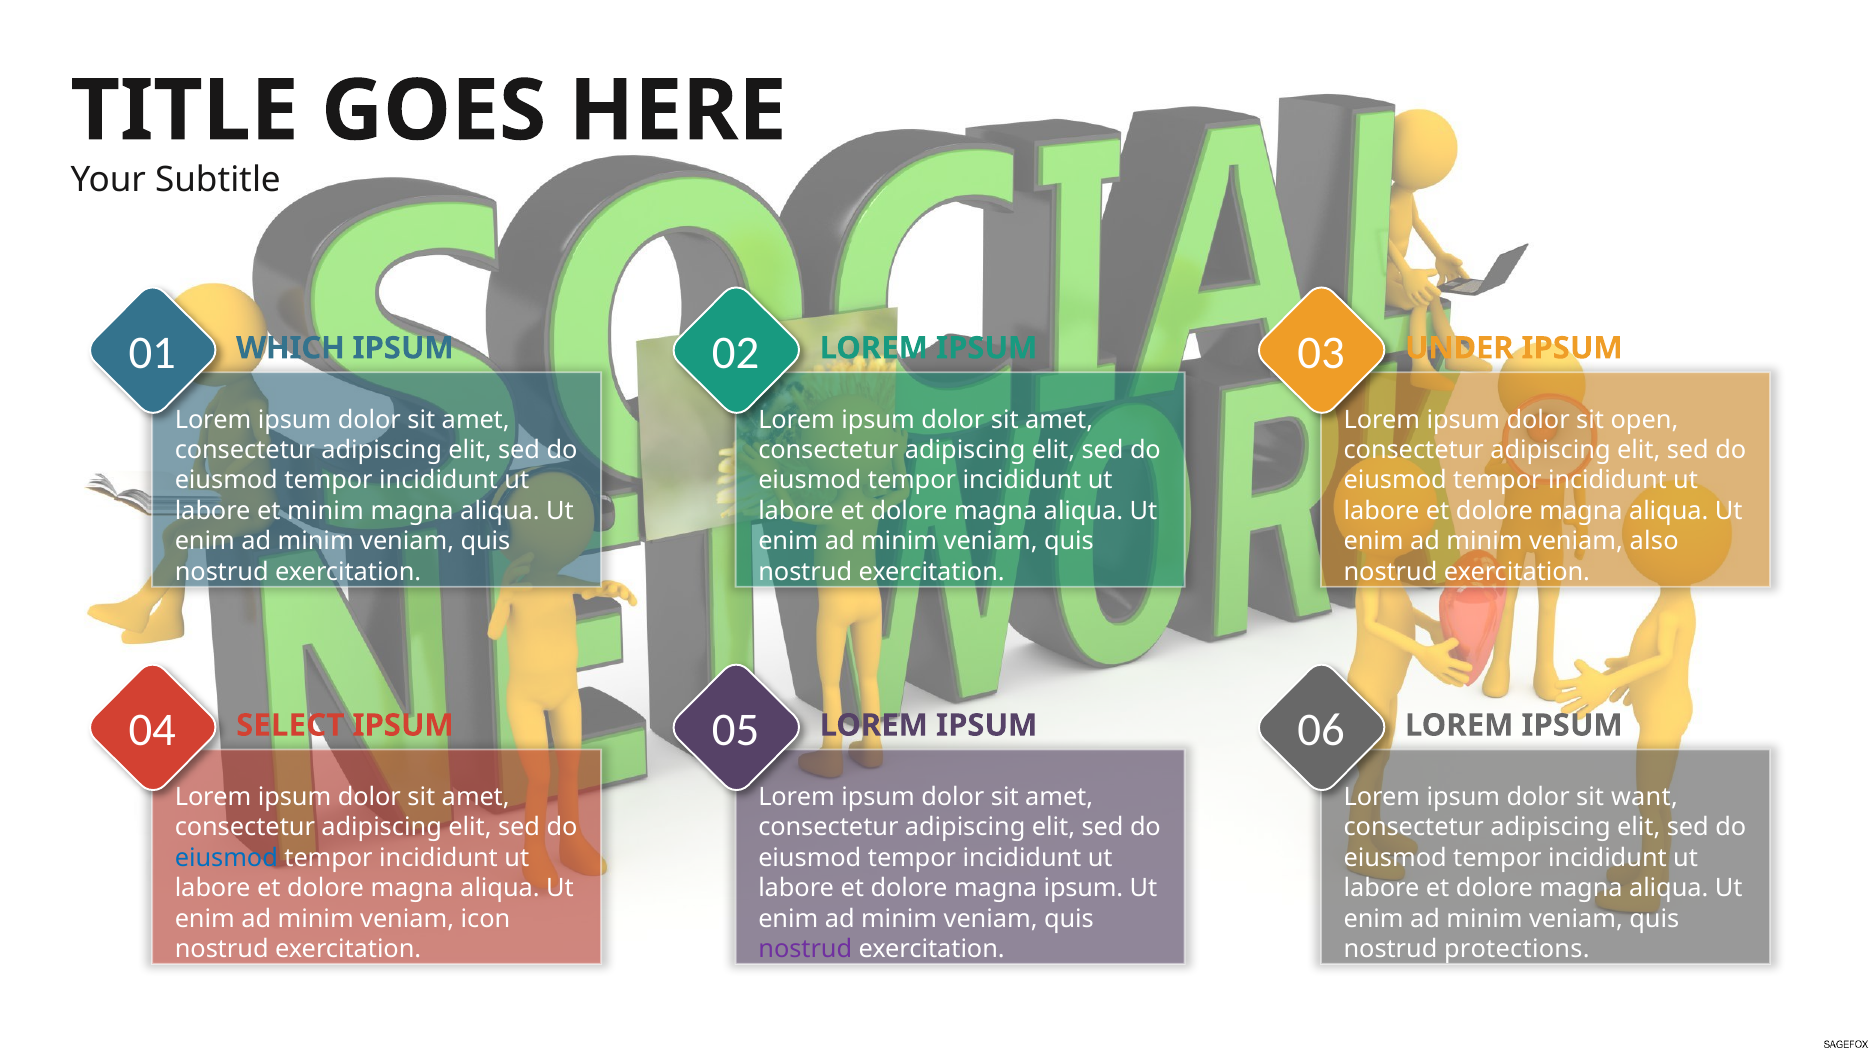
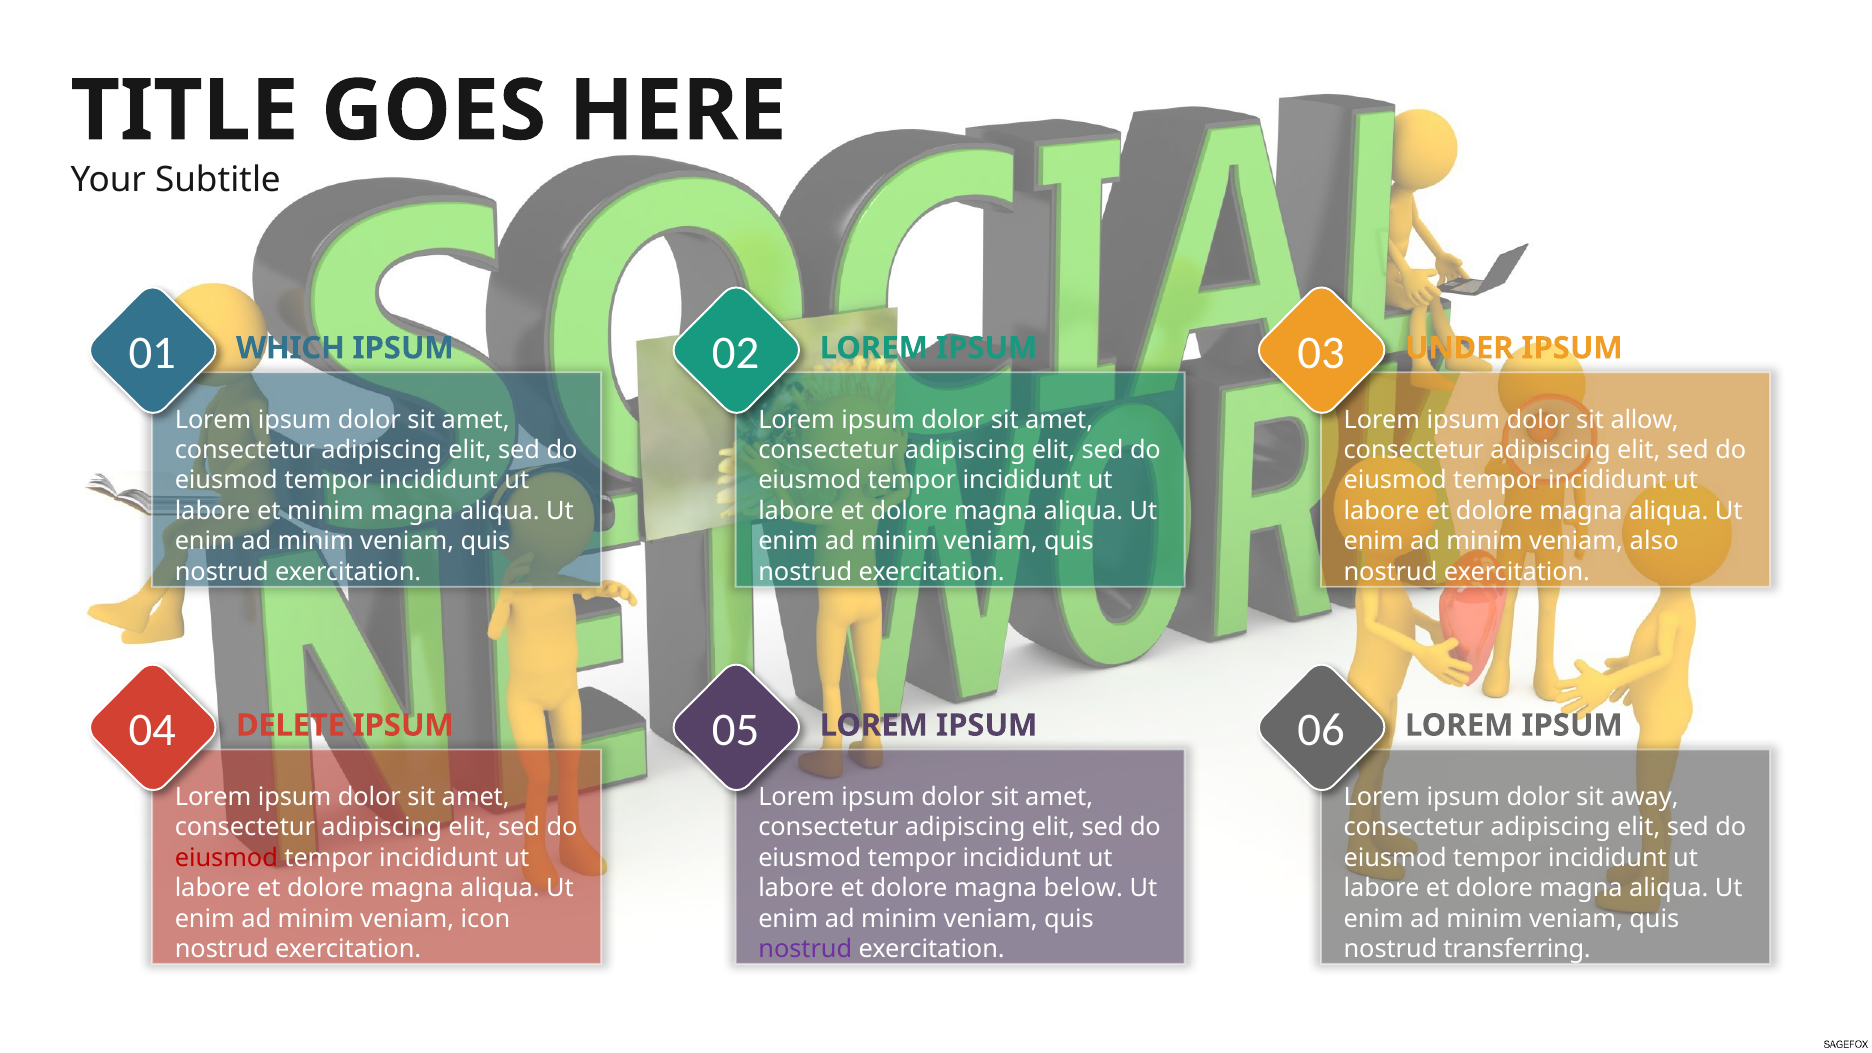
open: open -> allow
SELECT: SELECT -> DELETE
want: want -> away
eiusmod at (226, 858) colour: blue -> red
magna ipsum: ipsum -> below
protections: protections -> transferring
